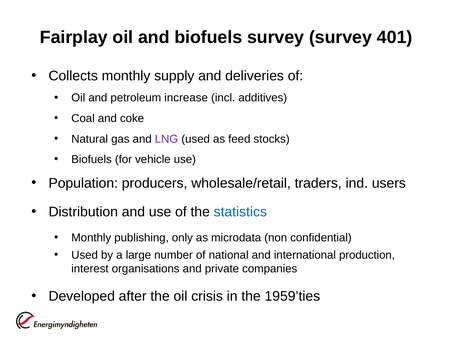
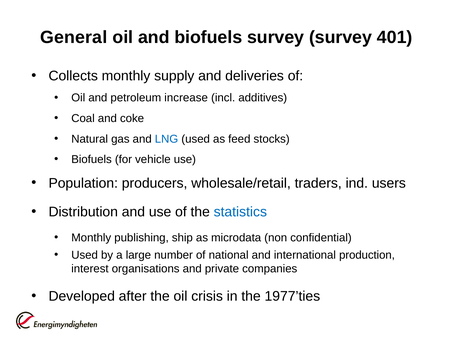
Fairplay: Fairplay -> General
LNG colour: purple -> blue
only: only -> ship
1959’ties: 1959’ties -> 1977’ties
